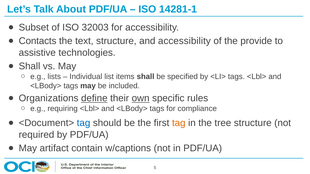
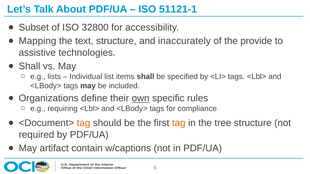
14281-1: 14281-1 -> 51121-1
32003: 32003 -> 32800
Contacts: Contacts -> Mapping
and accessibility: accessibility -> inaccurately
define underline: present -> none
tag at (84, 123) colour: blue -> orange
